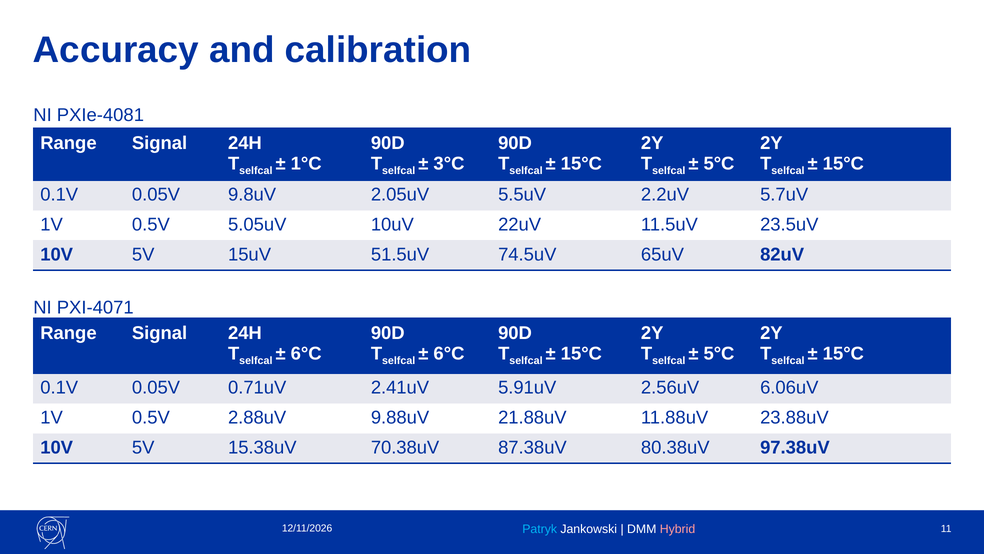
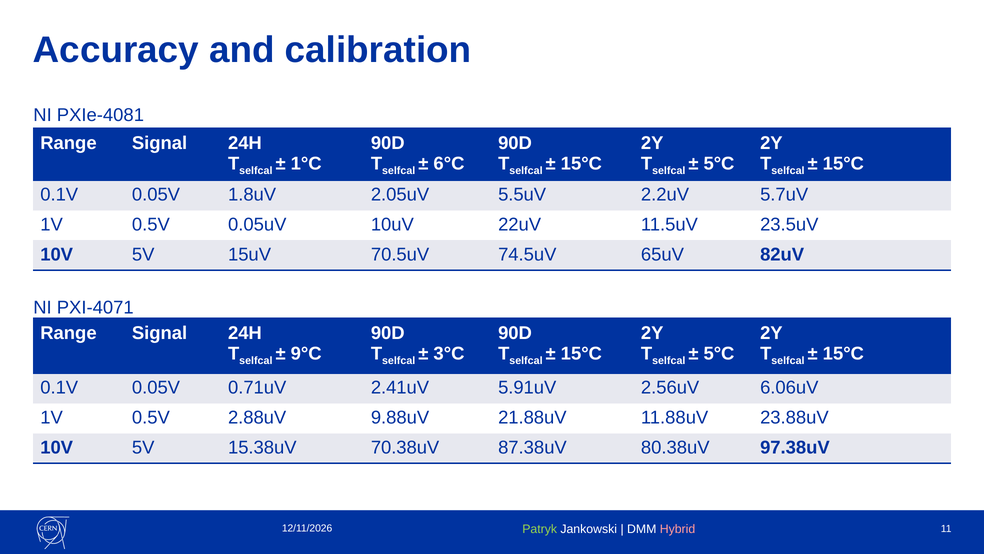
3°C: 3°C -> 6°C
9.8uV: 9.8uV -> 1.8uV
5.05uV: 5.05uV -> 0.05uV
51.5uV: 51.5uV -> 70.5uV
6°C at (306, 353): 6°C -> 9°C
6°C at (449, 353): 6°C -> 3°C
Patryk colour: light blue -> light green
